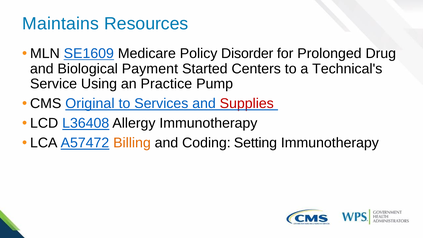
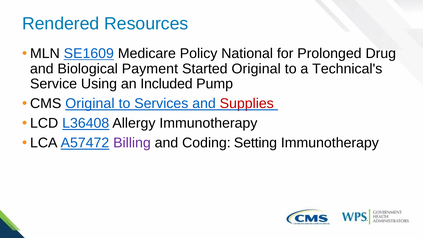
Maintains: Maintains -> Rendered
Disorder: Disorder -> National
Started Centers: Centers -> Original
Practice: Practice -> Included
Billing colour: orange -> purple
